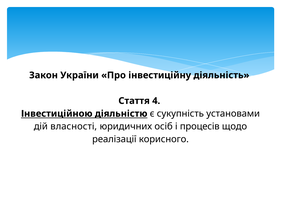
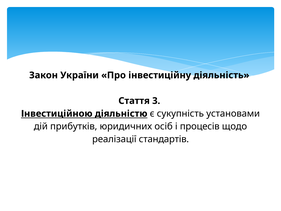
4: 4 -> 3
власності: власності -> прибутків
корисного: корисного -> стандартів
